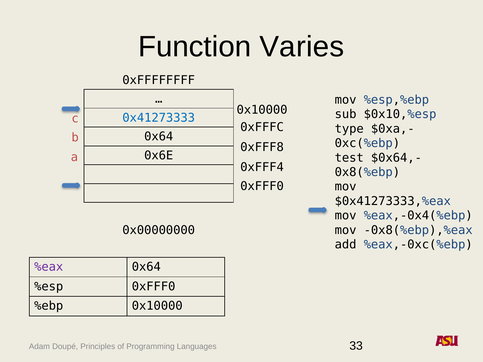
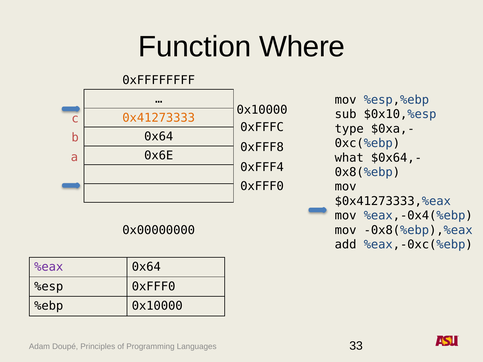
Varies: Varies -> Where
0x41273333 colour: blue -> orange
test: test -> what
